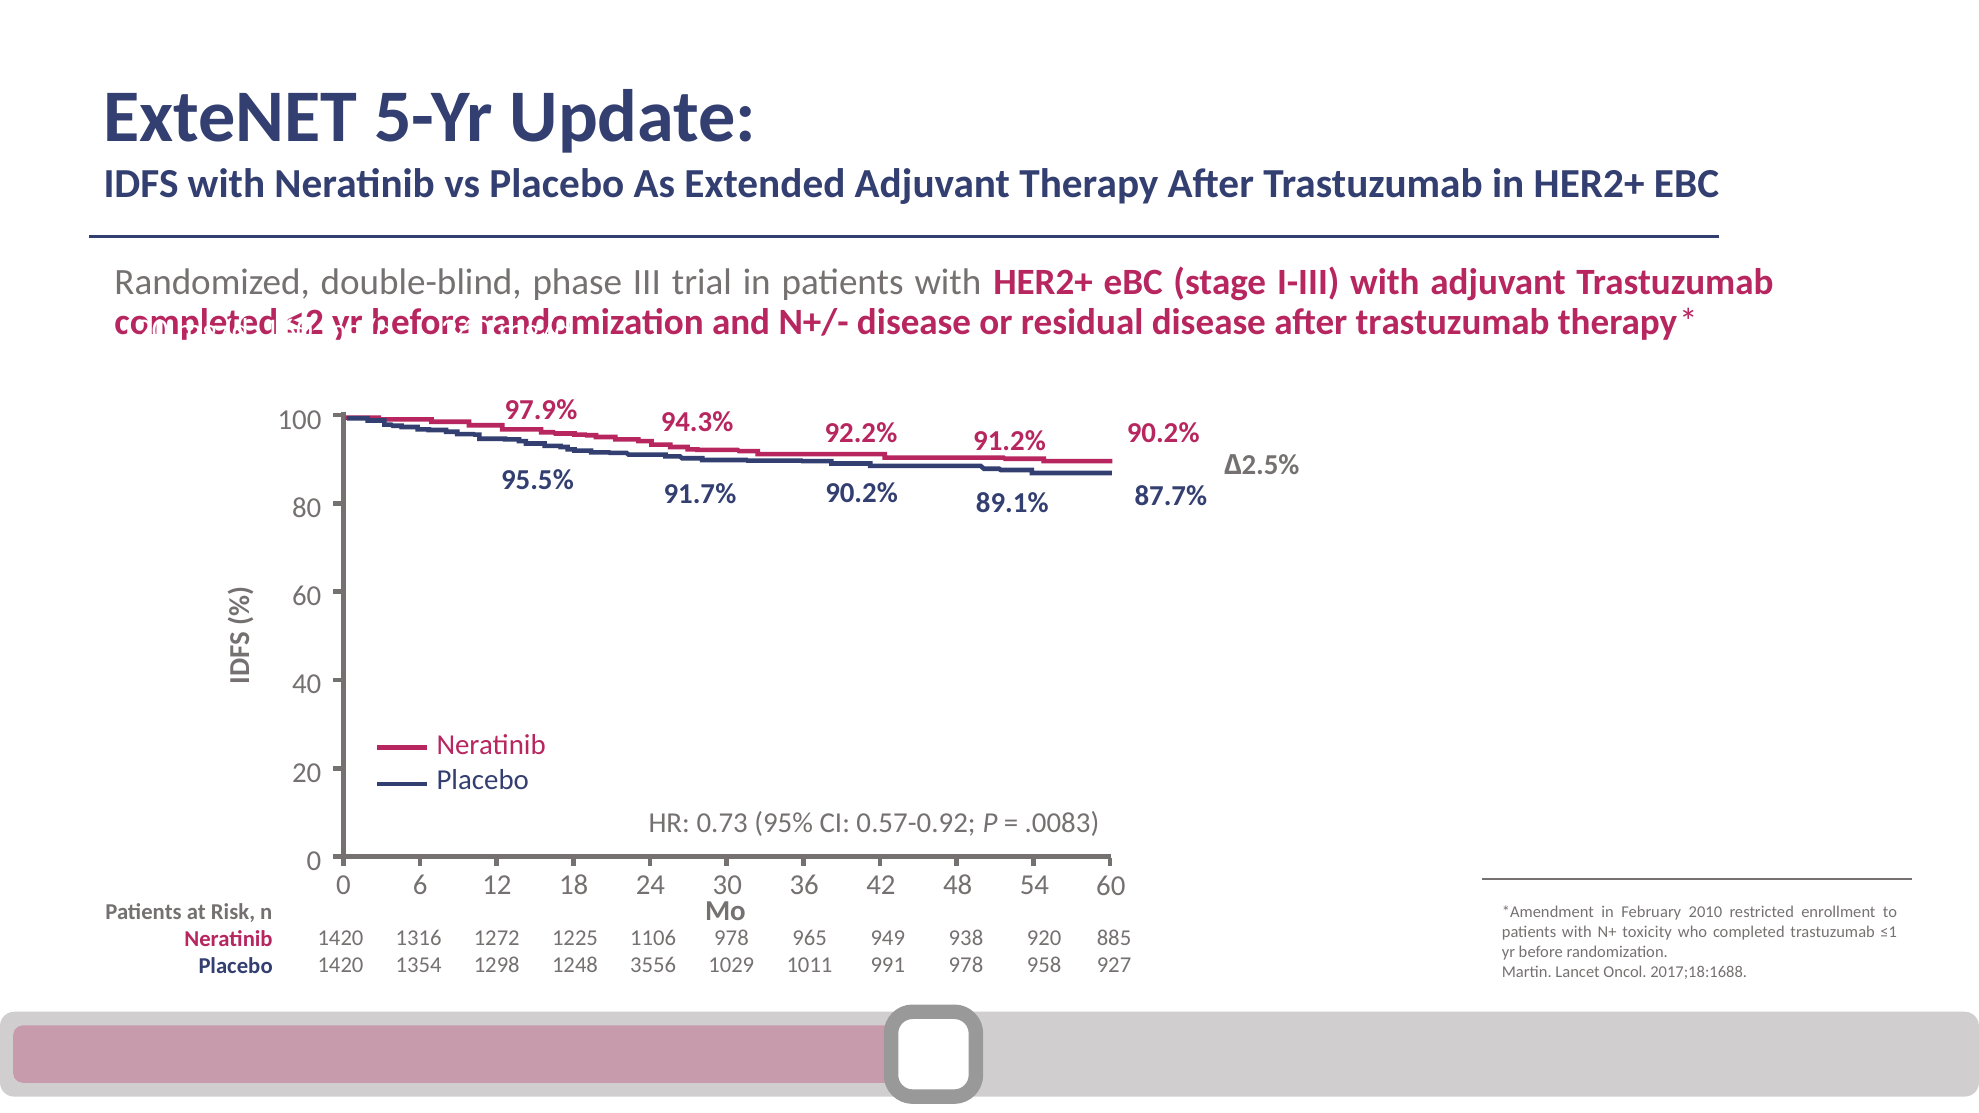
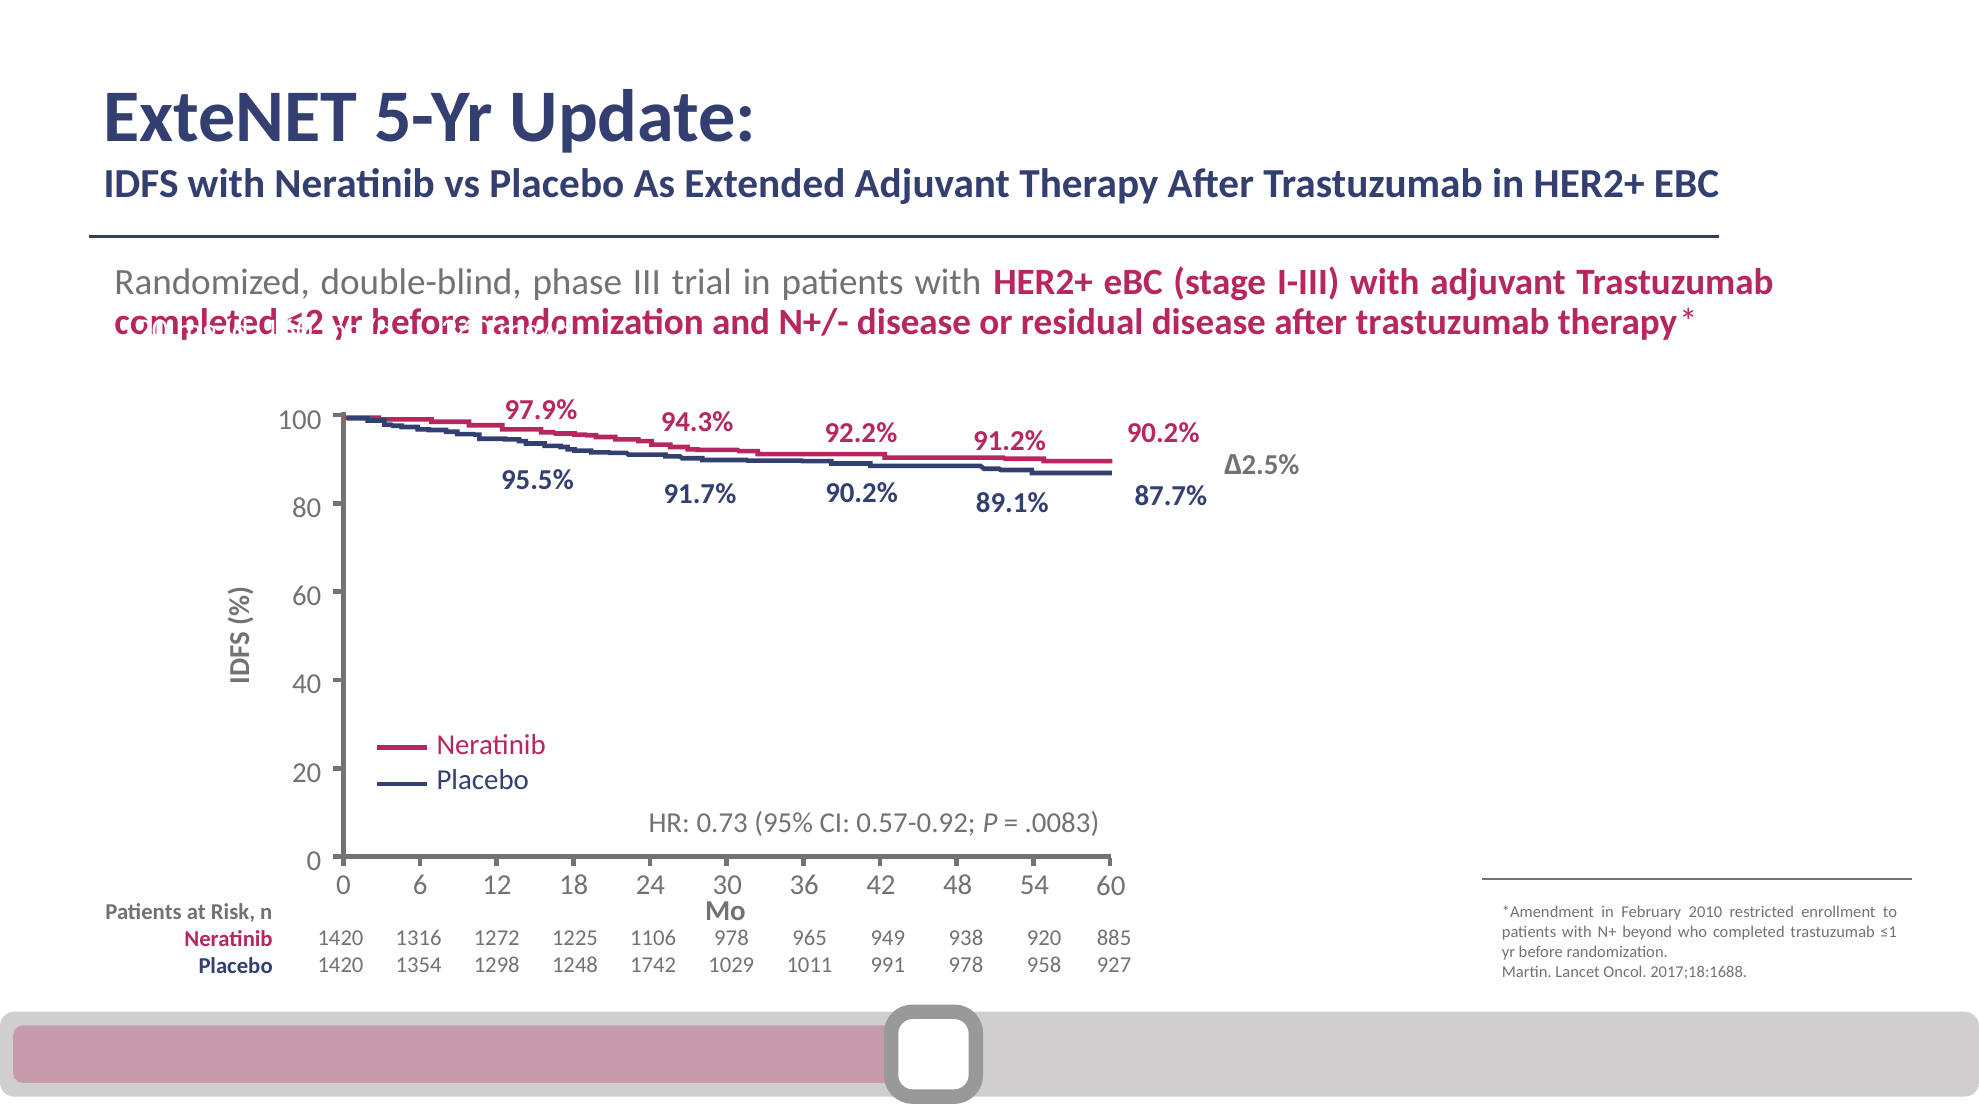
toxicity: toxicity -> beyond
3556: 3556 -> 1742
